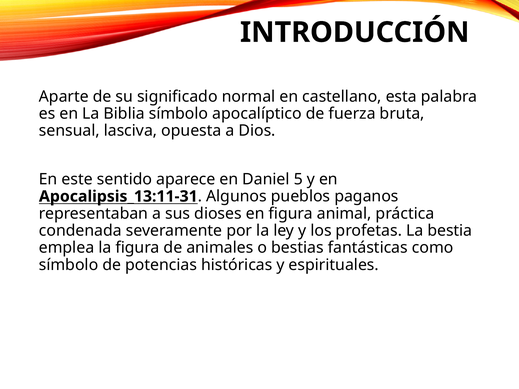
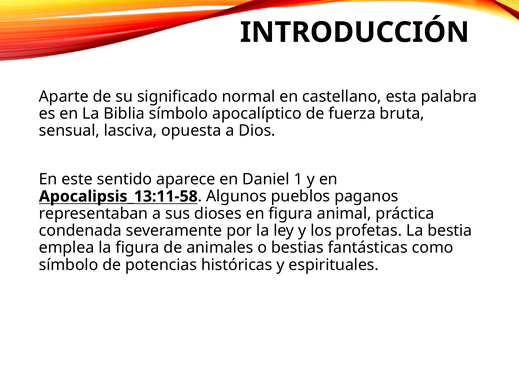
5: 5 -> 1
Apocalipsis_13:11-31: Apocalipsis_13:11-31 -> Apocalipsis_13:11-58
